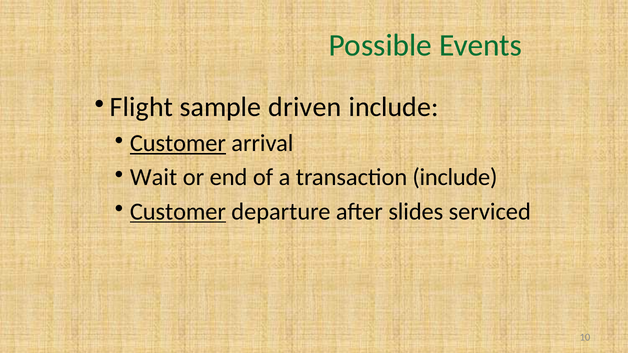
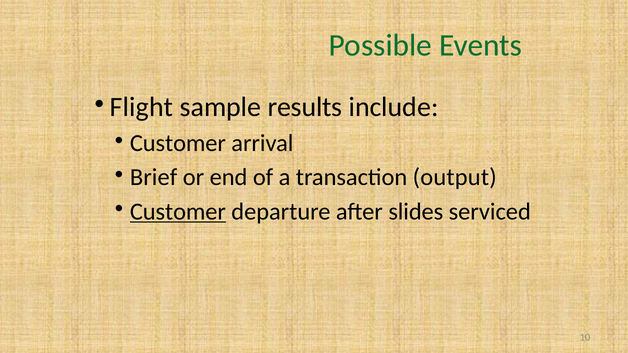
driven: driven -> results
Customer at (178, 143) underline: present -> none
Wait: Wait -> Brief
transaction include: include -> output
